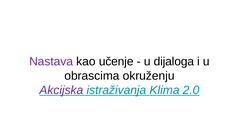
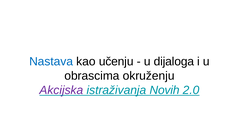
Nastava colour: purple -> blue
učenje: učenje -> učenju
Klima: Klima -> Novih
